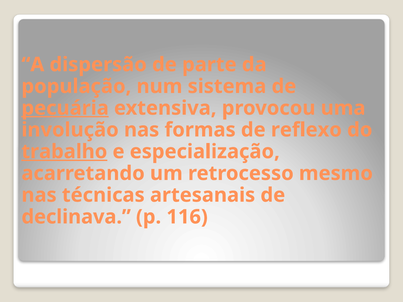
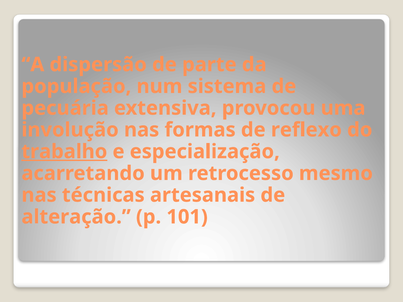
pecuária underline: present -> none
declinava: declinava -> alteração
116: 116 -> 101
